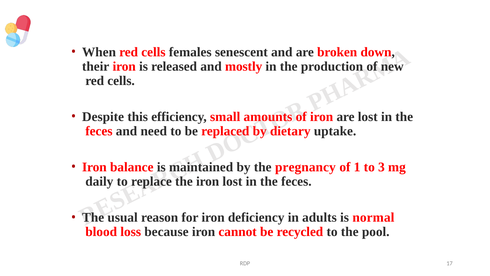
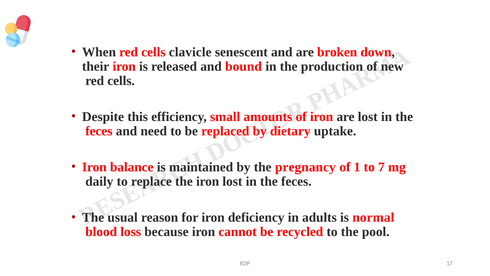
females: females -> clavicle
mostly: mostly -> bound
3: 3 -> 7
